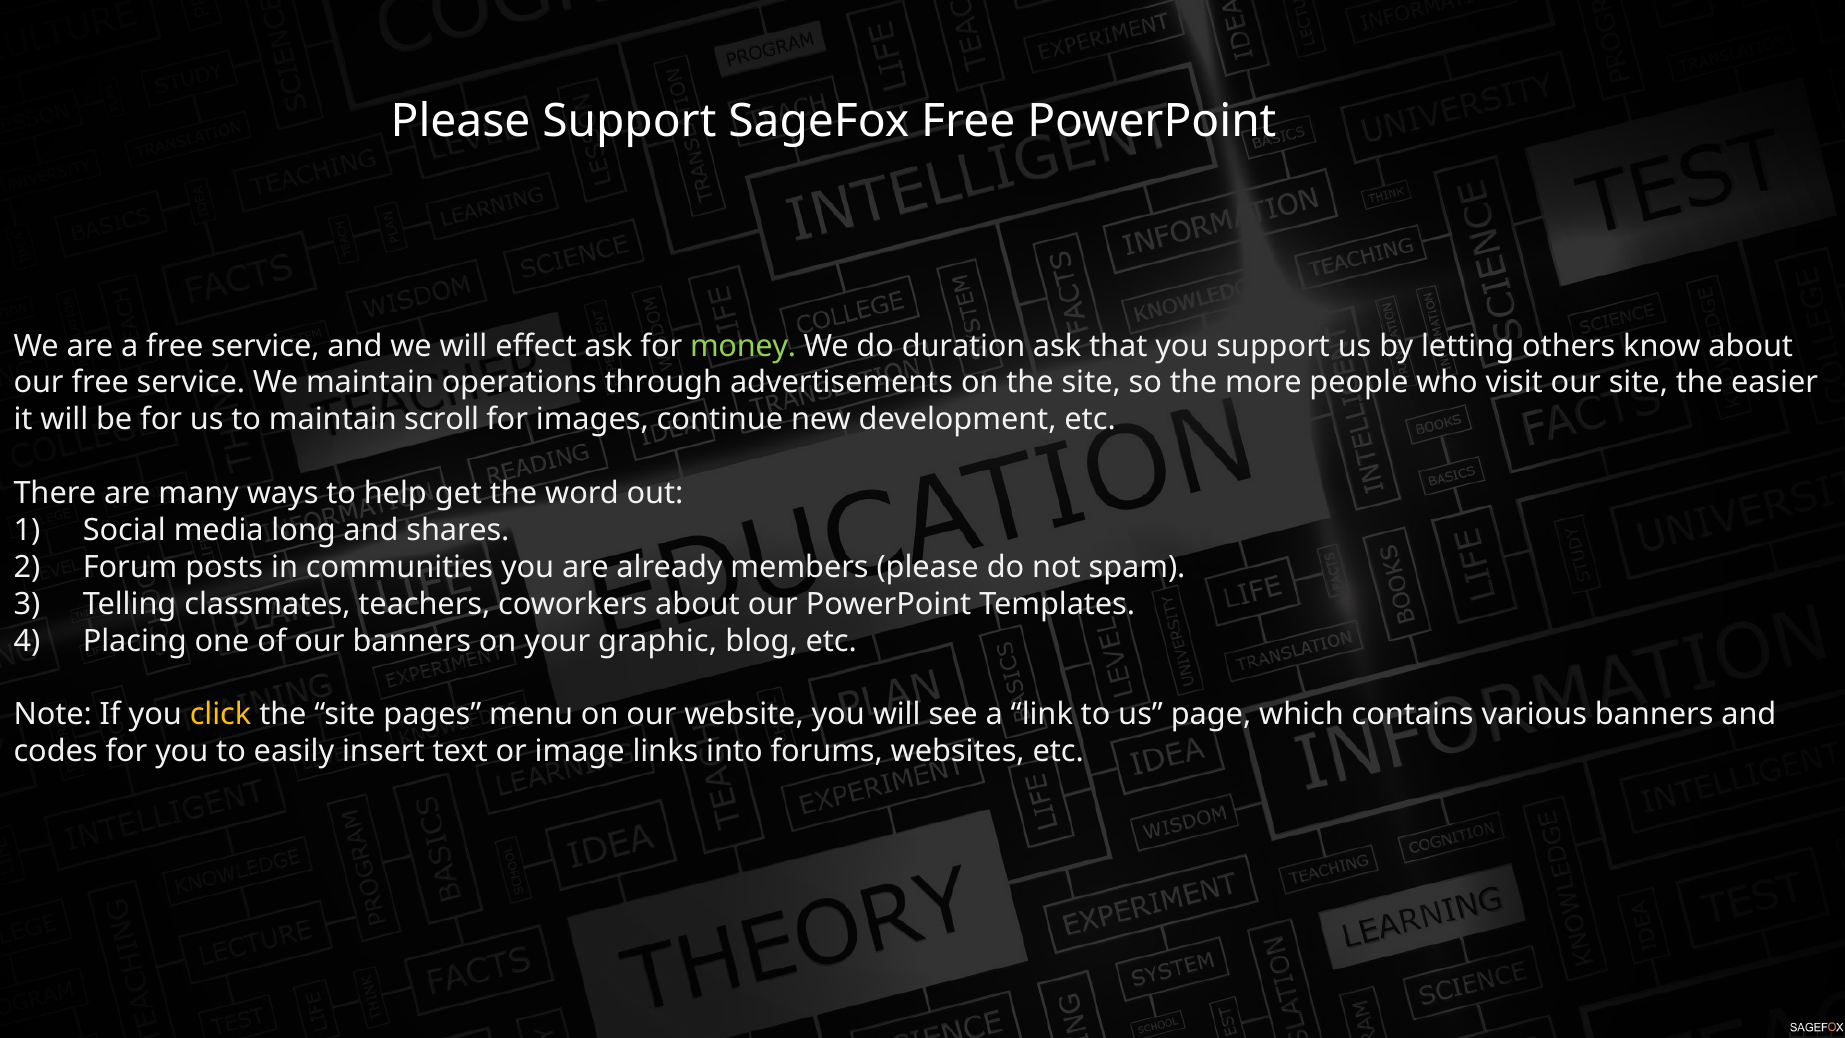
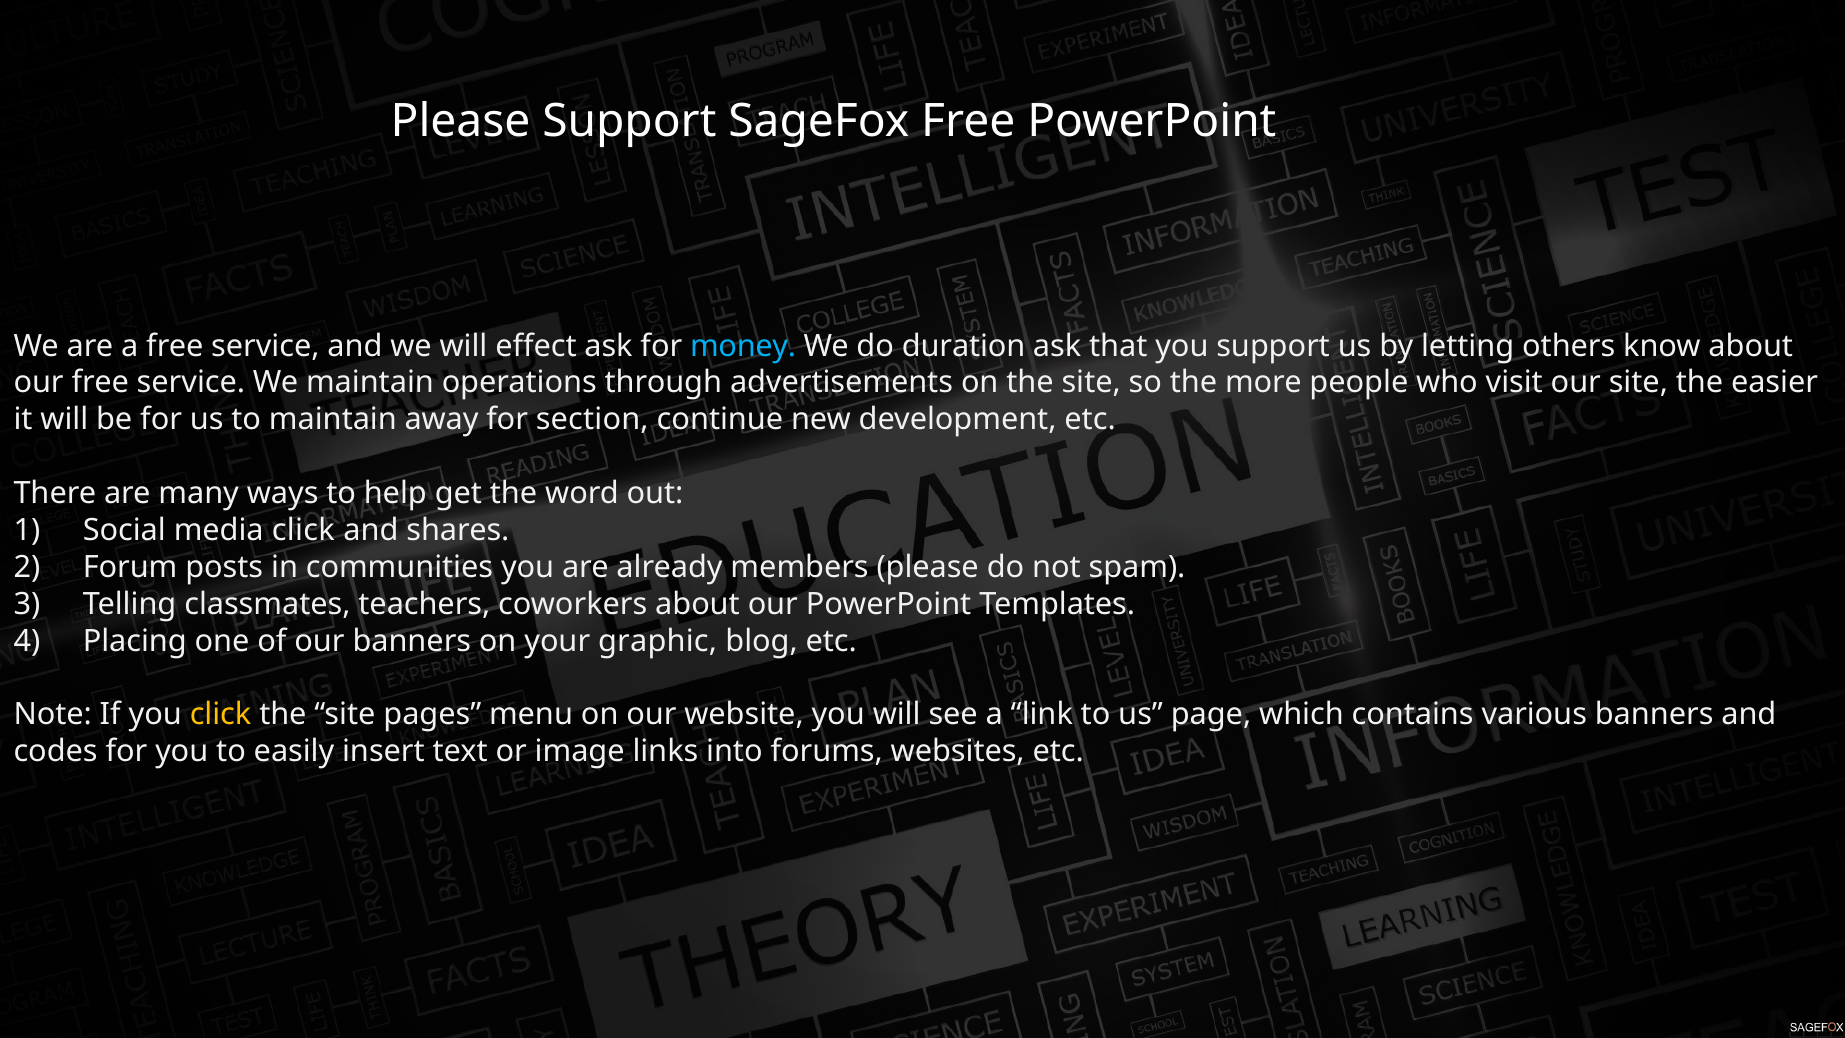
money colour: light green -> light blue
scroll: scroll -> away
images: images -> section
media long: long -> click
